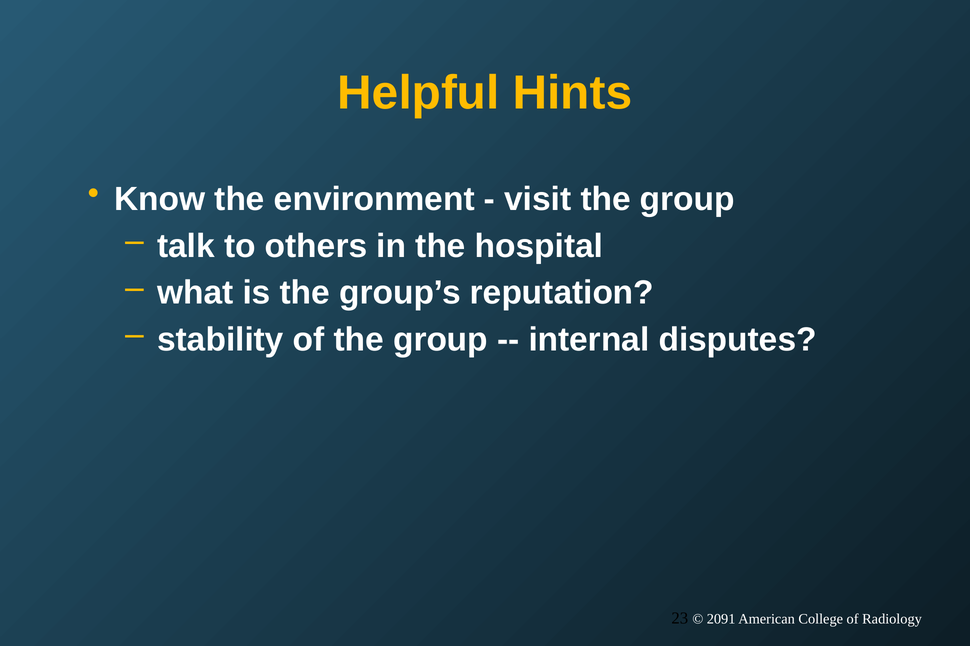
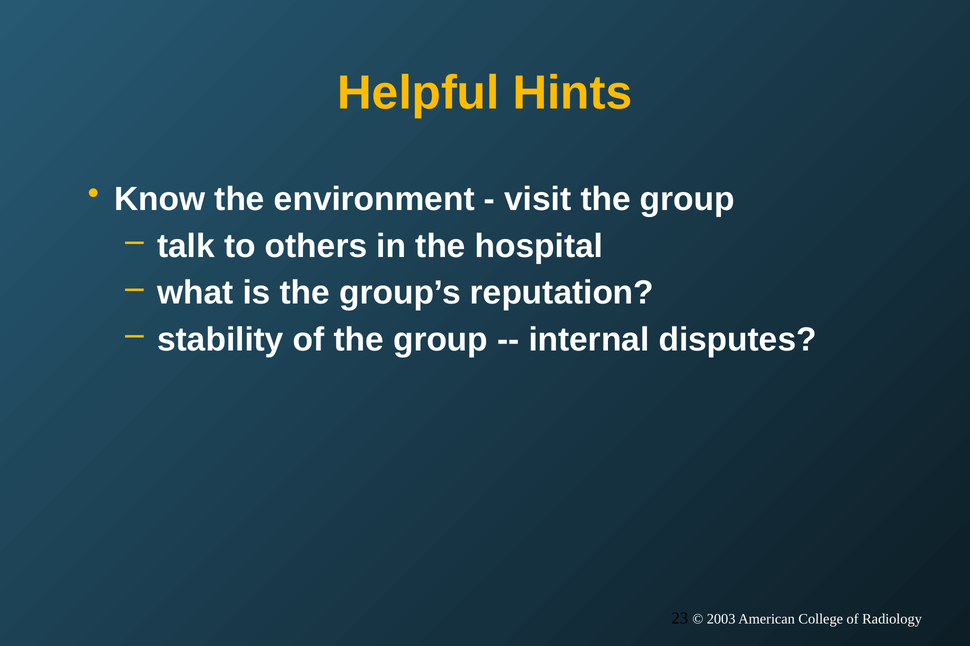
2091: 2091 -> 2003
